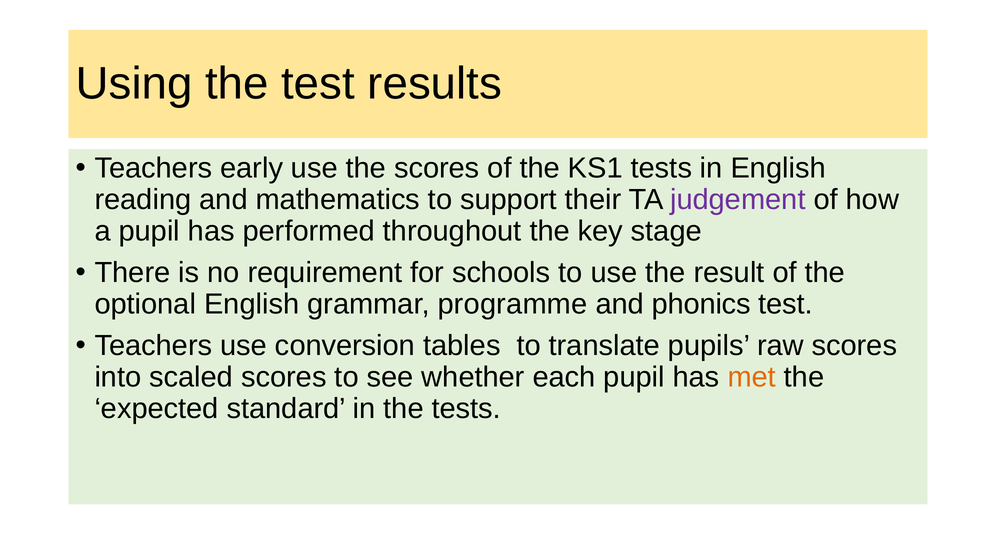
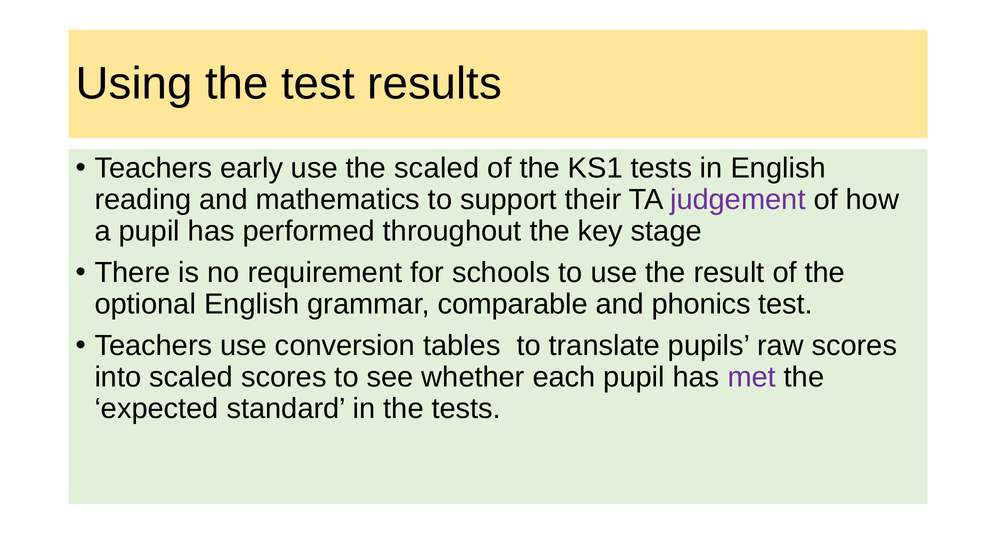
the scores: scores -> scaled
programme: programme -> comparable
met colour: orange -> purple
